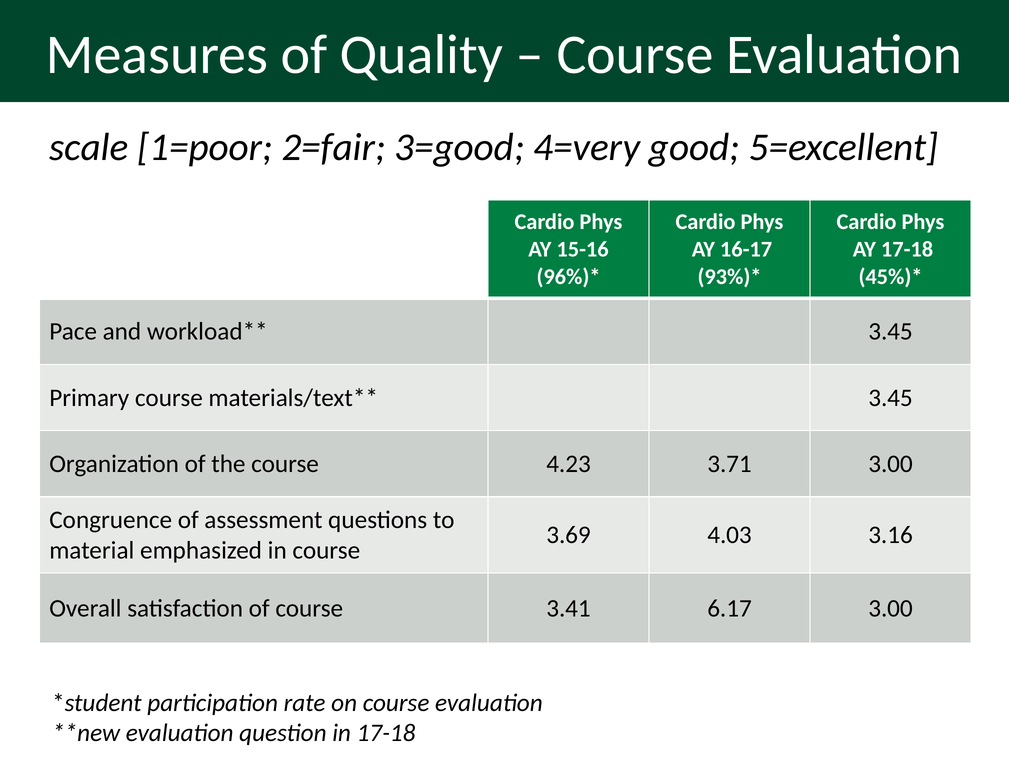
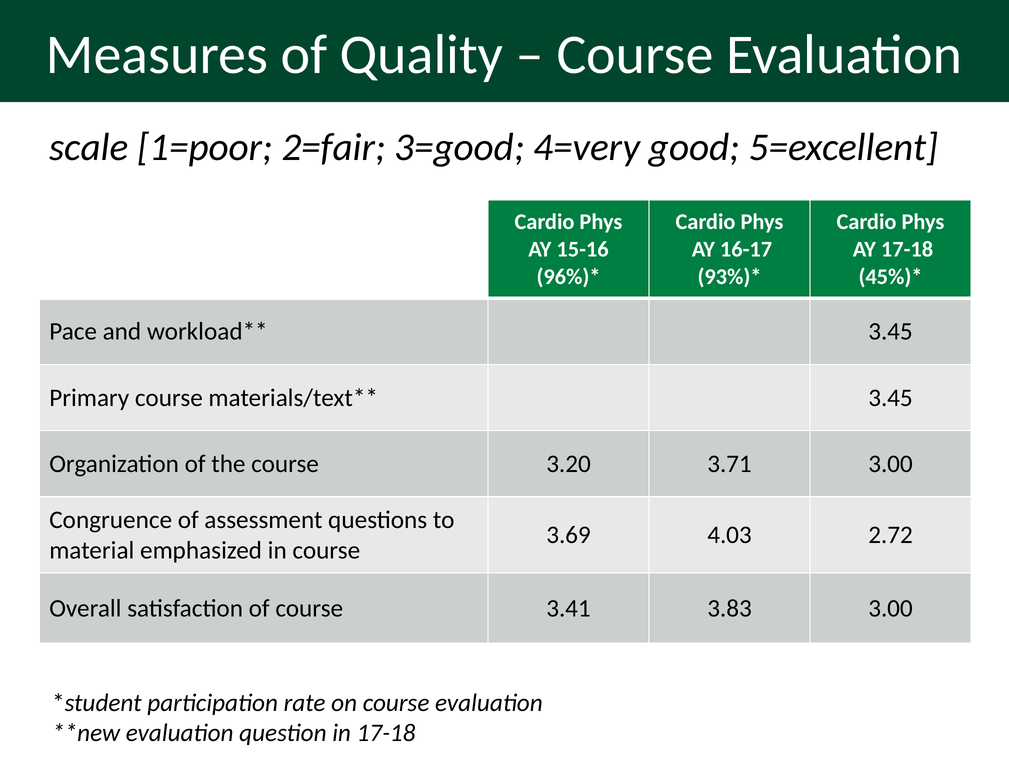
4.23: 4.23 -> 3.20
3.16: 3.16 -> 2.72
6.17: 6.17 -> 3.83
